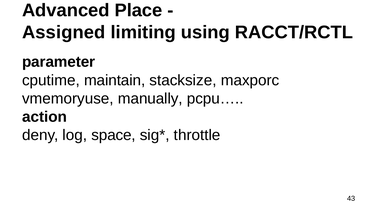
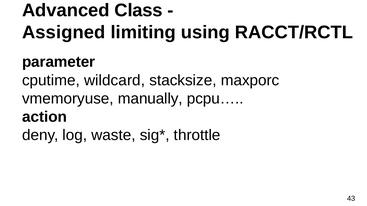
Place: Place -> Class
maintain: maintain -> wildcard
space: space -> waste
